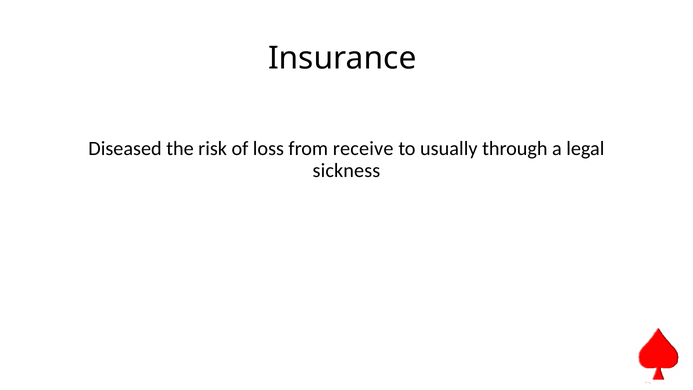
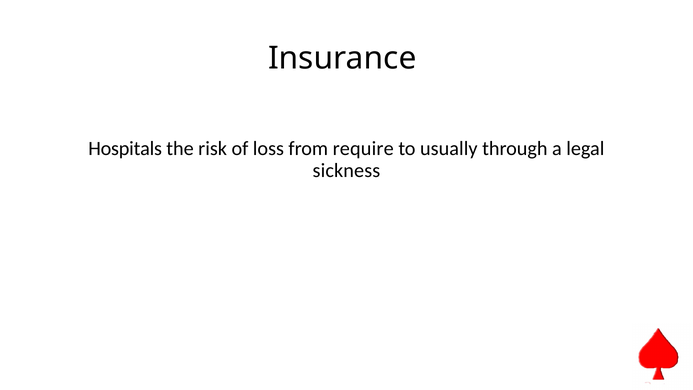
Diseased: Diseased -> Hospitals
receive: receive -> require
